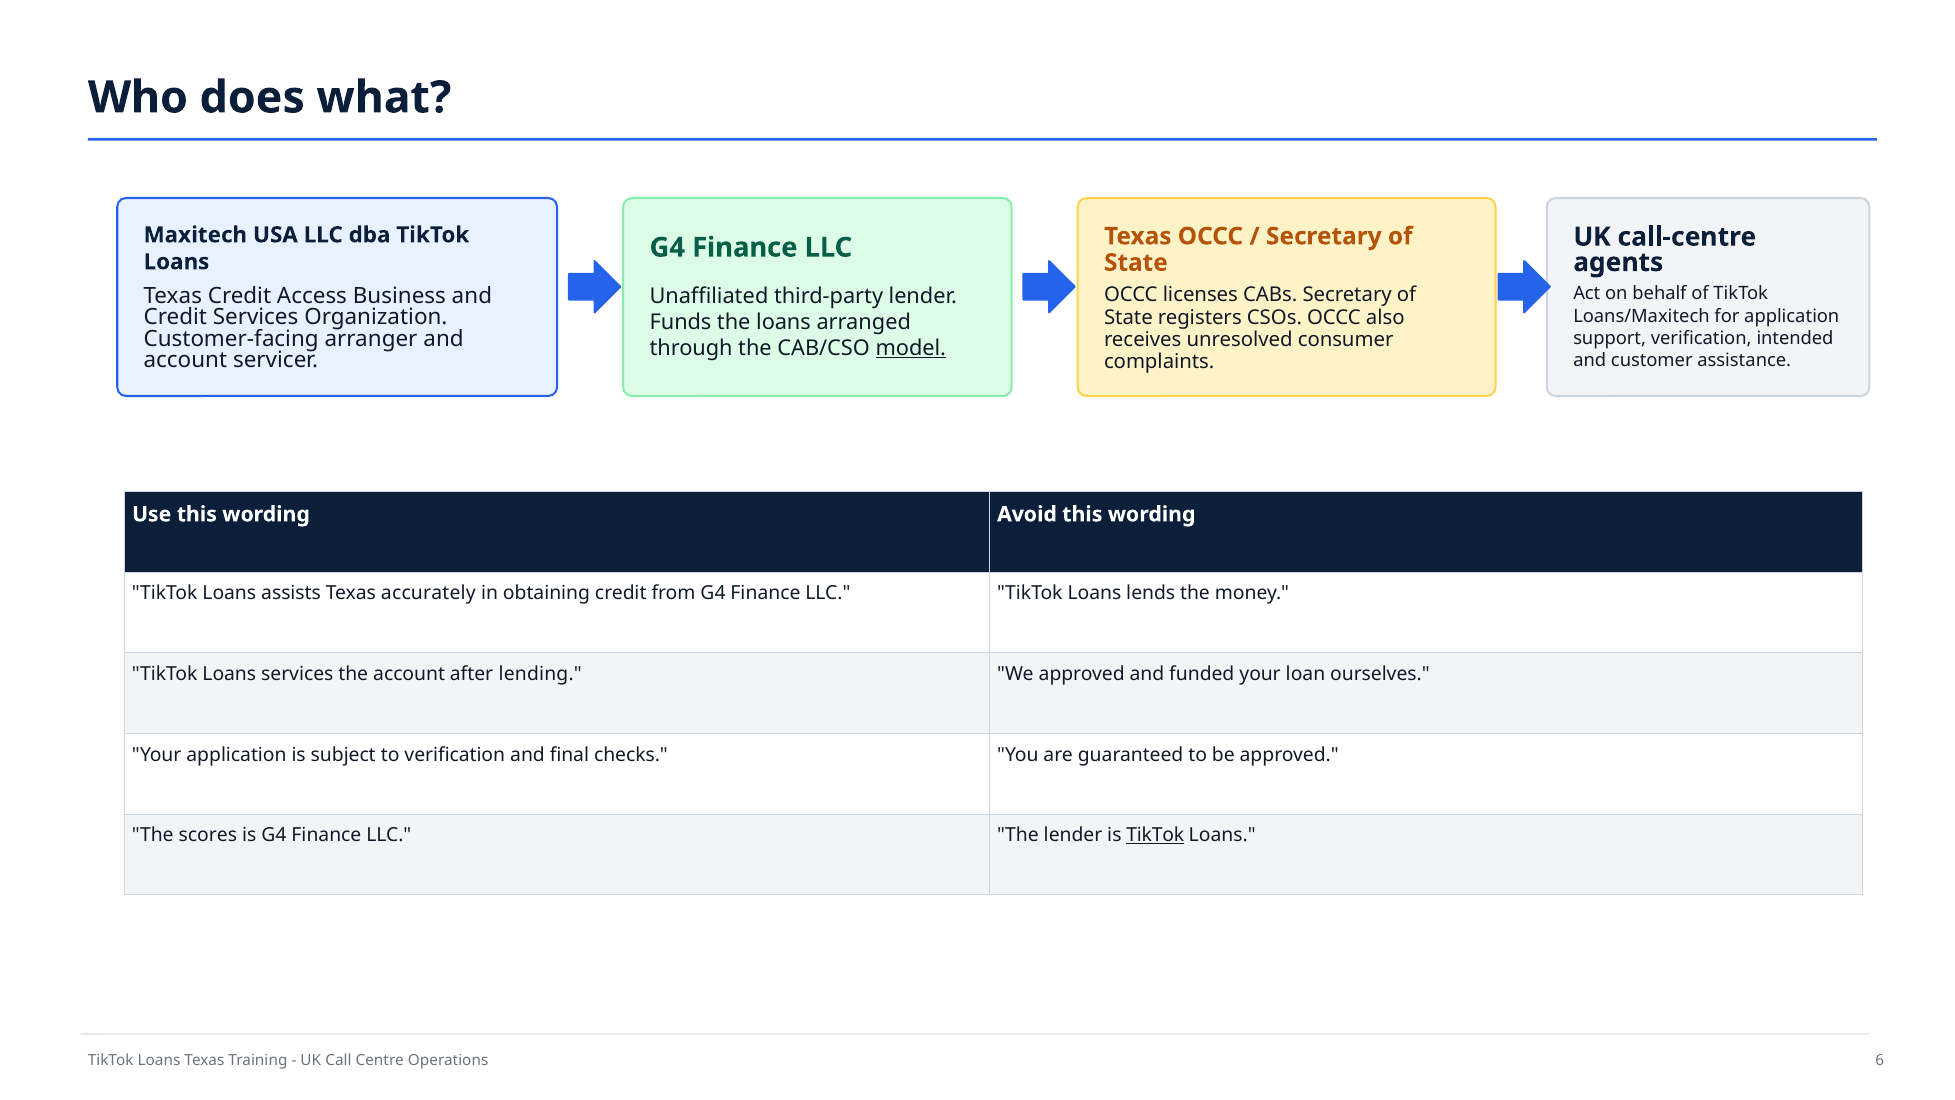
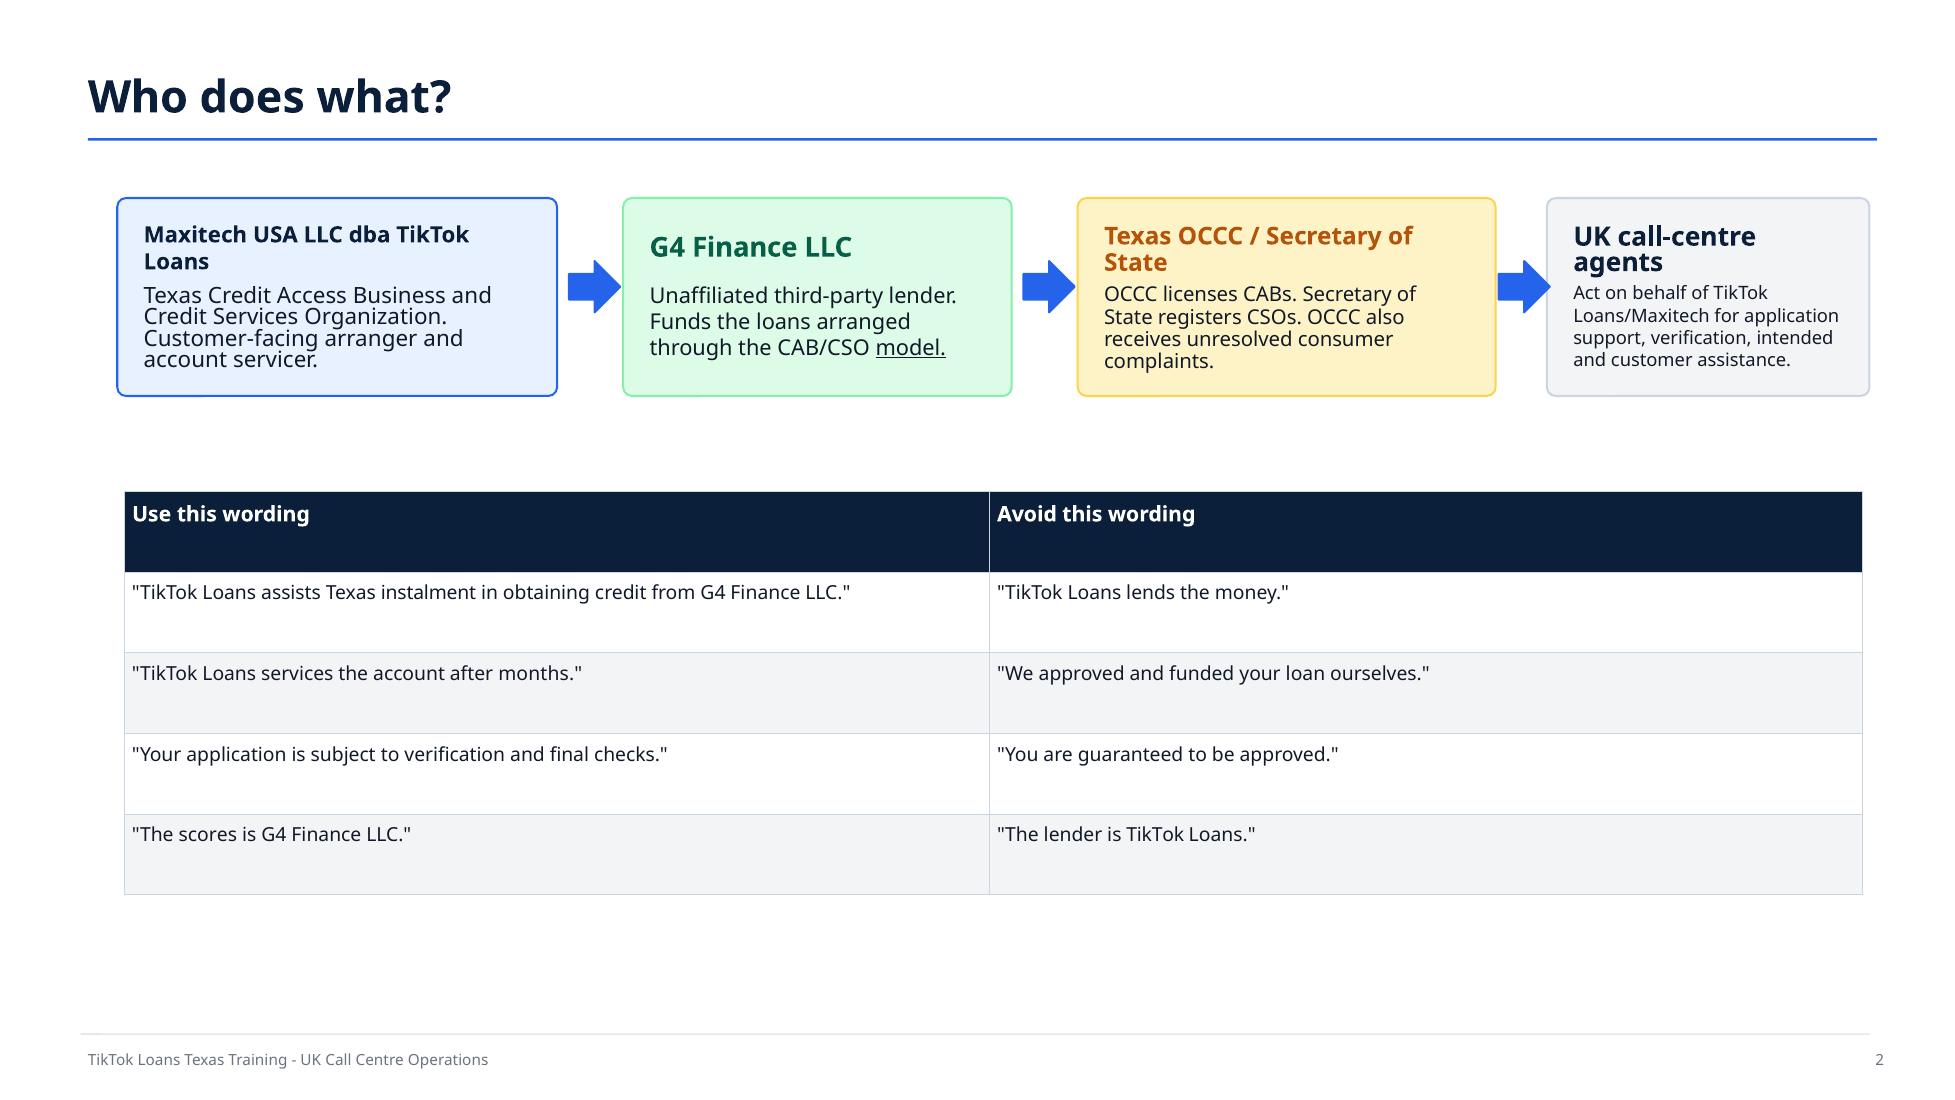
accurately: accurately -> instalment
lending: lending -> months
TikTok at (1155, 835) underline: present -> none
6: 6 -> 2
